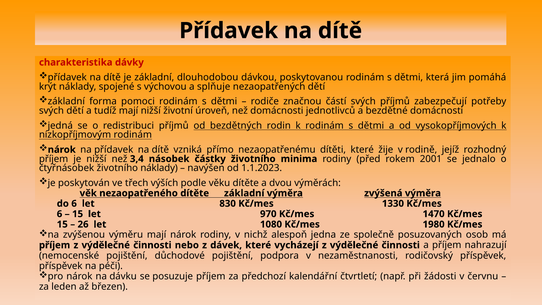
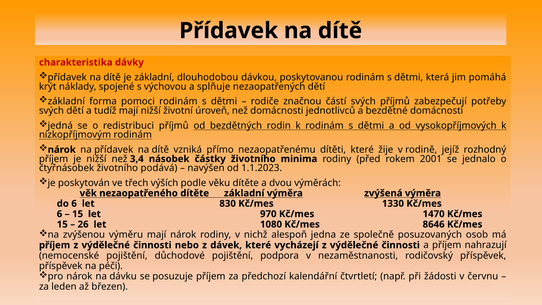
životního náklady: náklady -> podává
1980: 1980 -> 8646
